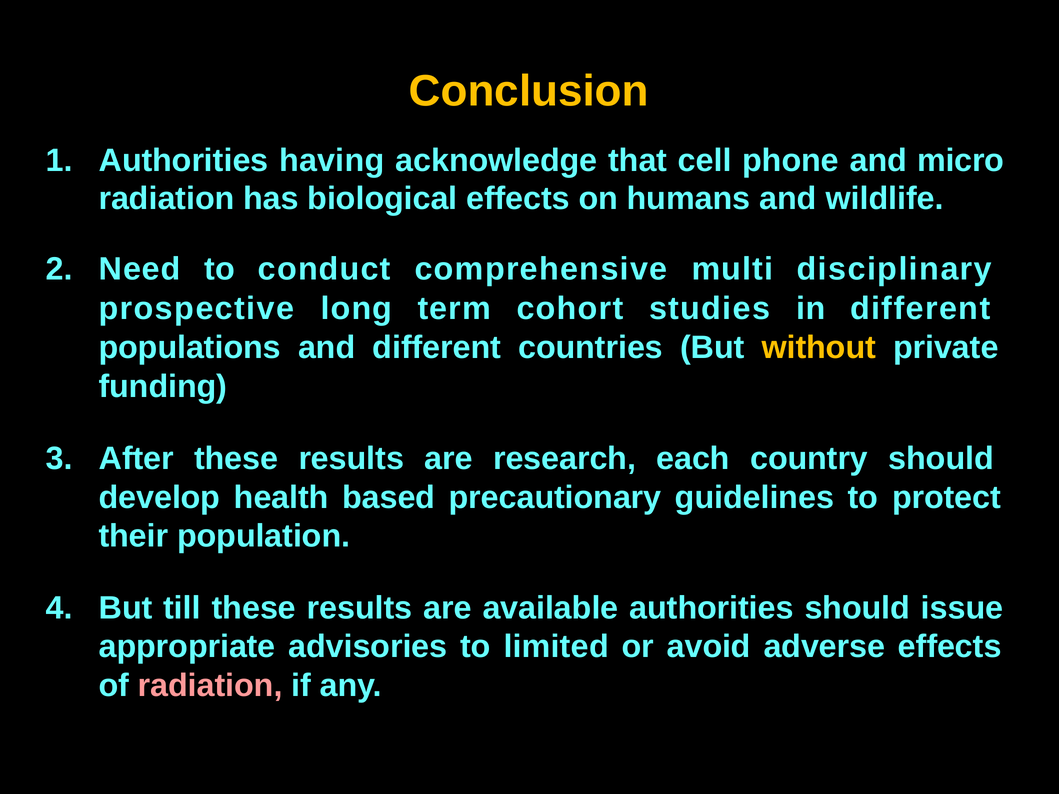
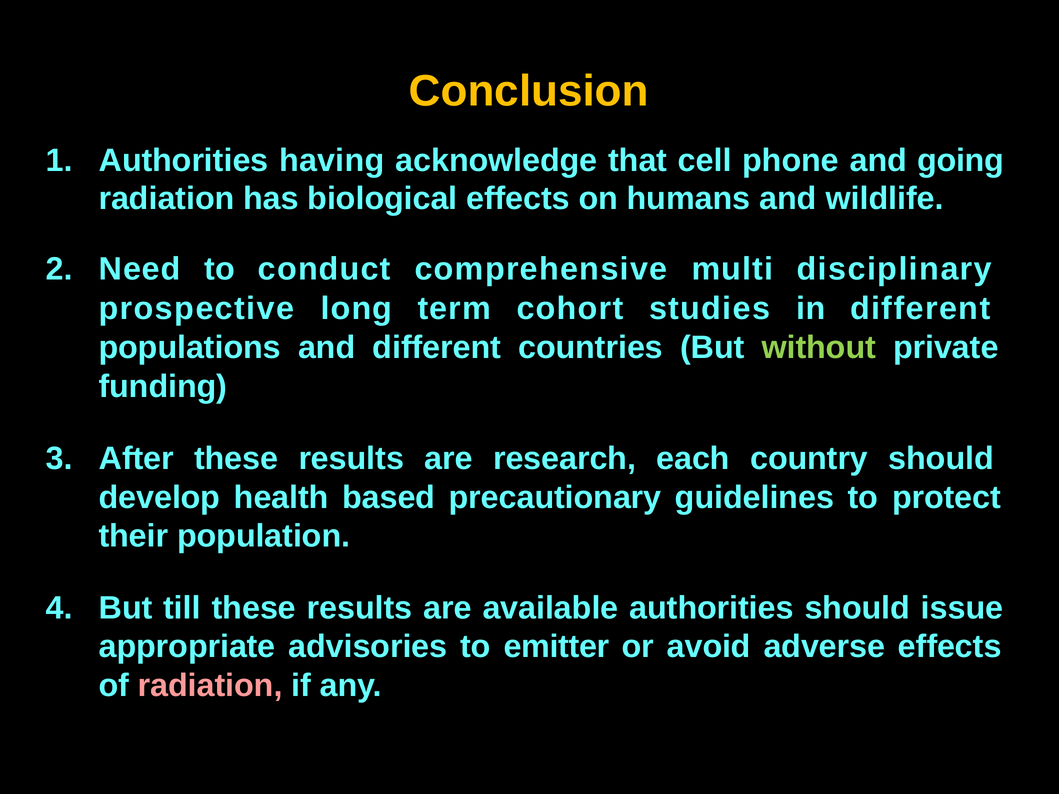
micro: micro -> going
without colour: yellow -> light green
limited: limited -> emitter
